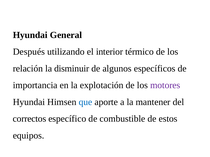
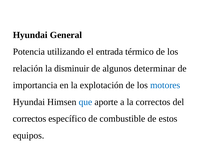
Después: Después -> Potencia
interior: interior -> entrada
específicos: específicos -> determinar
motores colour: purple -> blue
la mantener: mantener -> correctos
